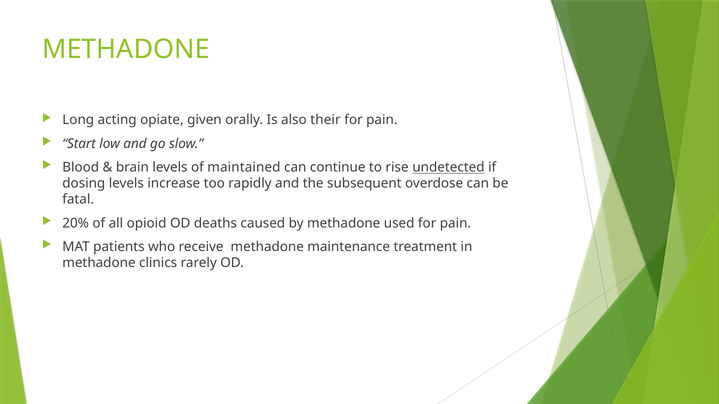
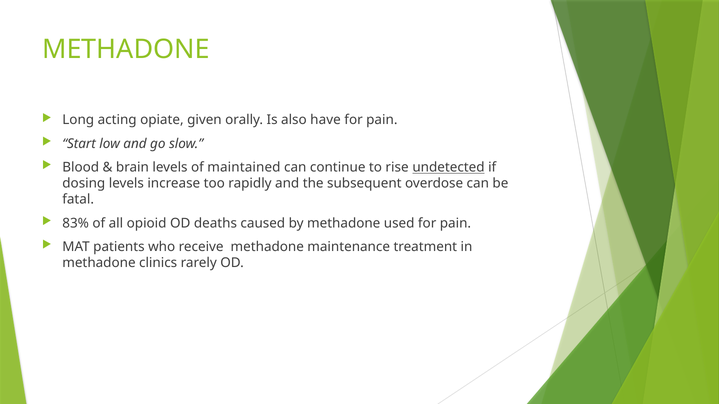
their: their -> have
20%: 20% -> 83%
